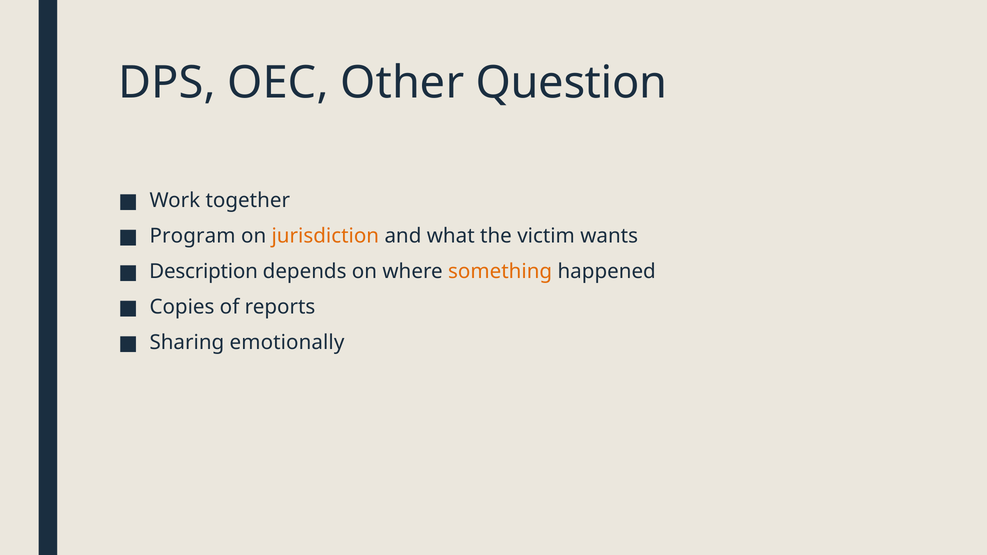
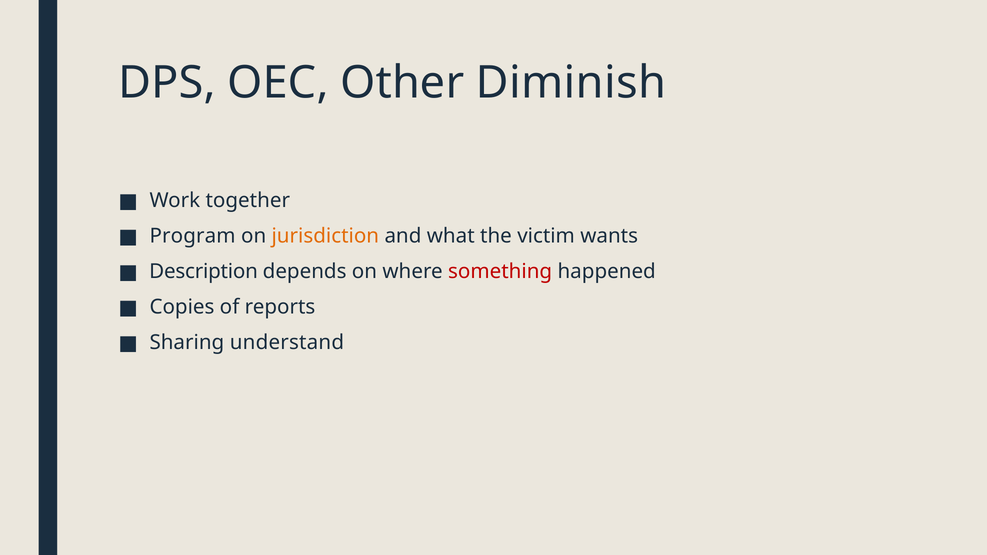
Question: Question -> Diminish
something colour: orange -> red
emotionally: emotionally -> understand
